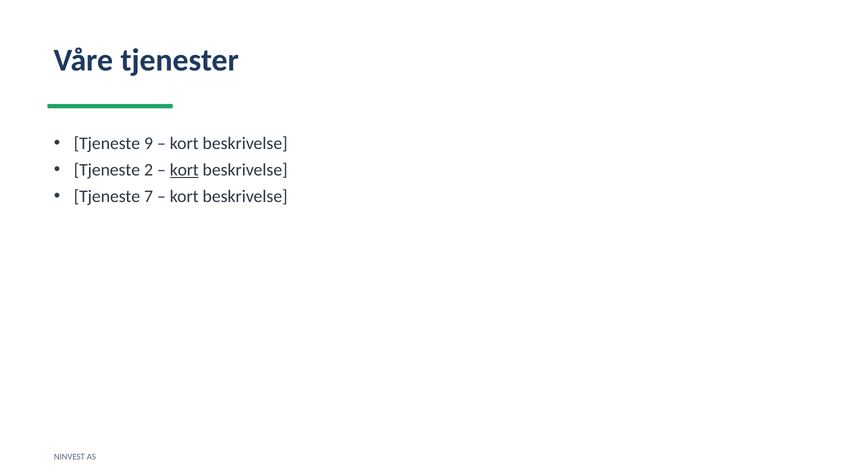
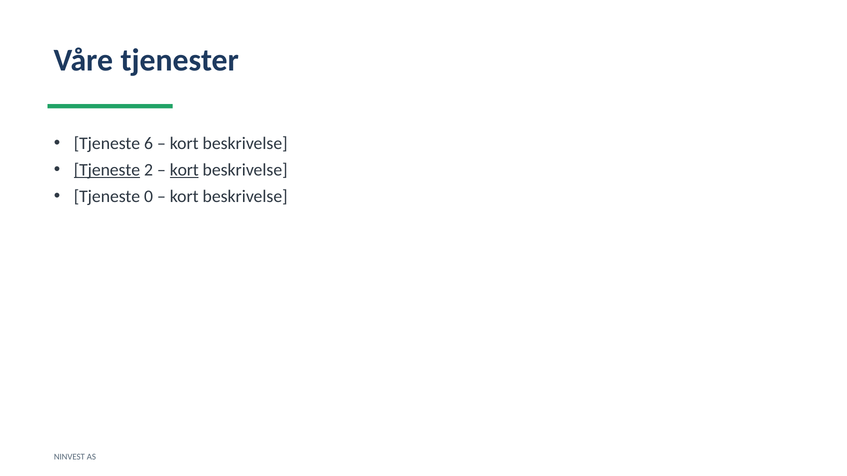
9: 9 -> 6
Tjeneste at (107, 170) underline: none -> present
7: 7 -> 0
